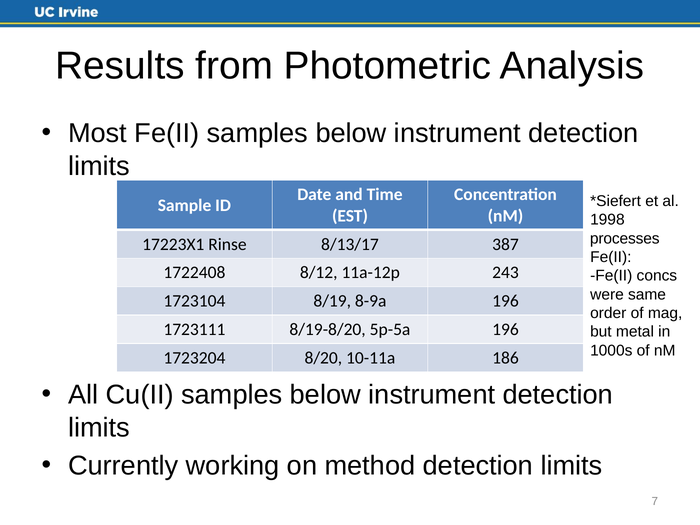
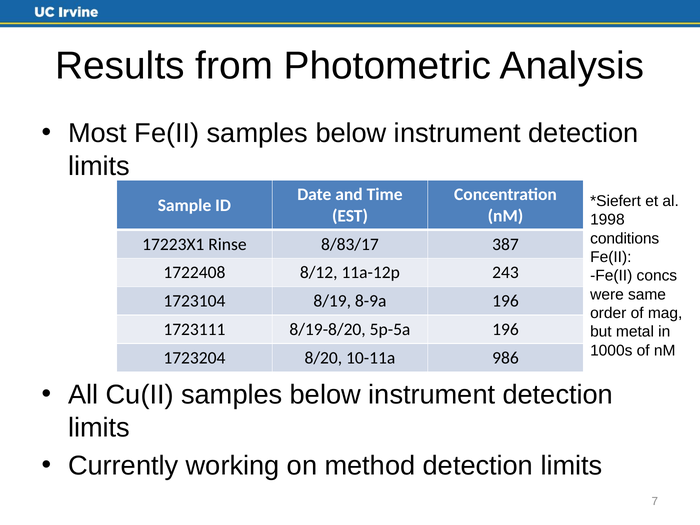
processes: processes -> conditions
8/13/17: 8/13/17 -> 8/83/17
186: 186 -> 986
